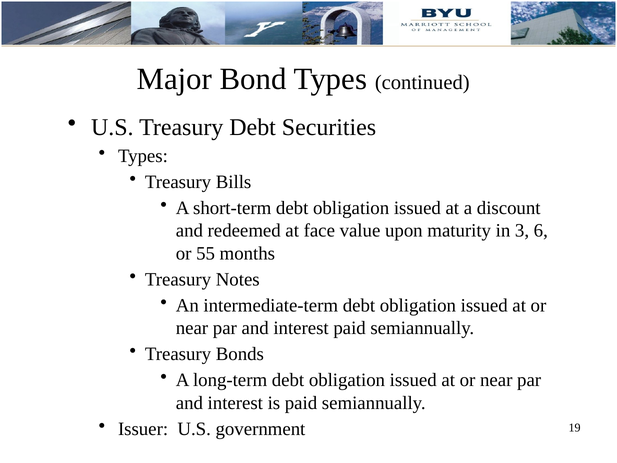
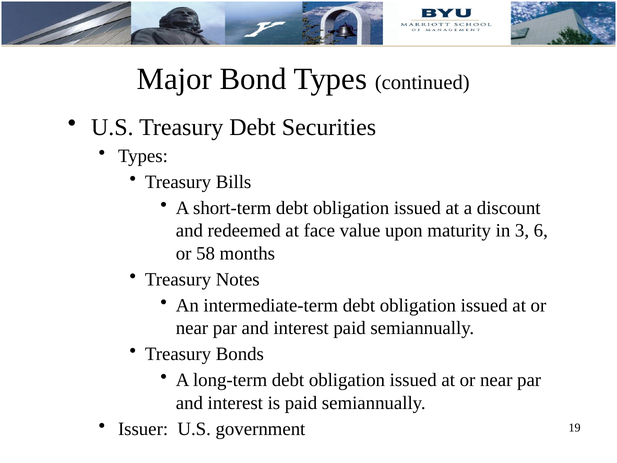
55: 55 -> 58
